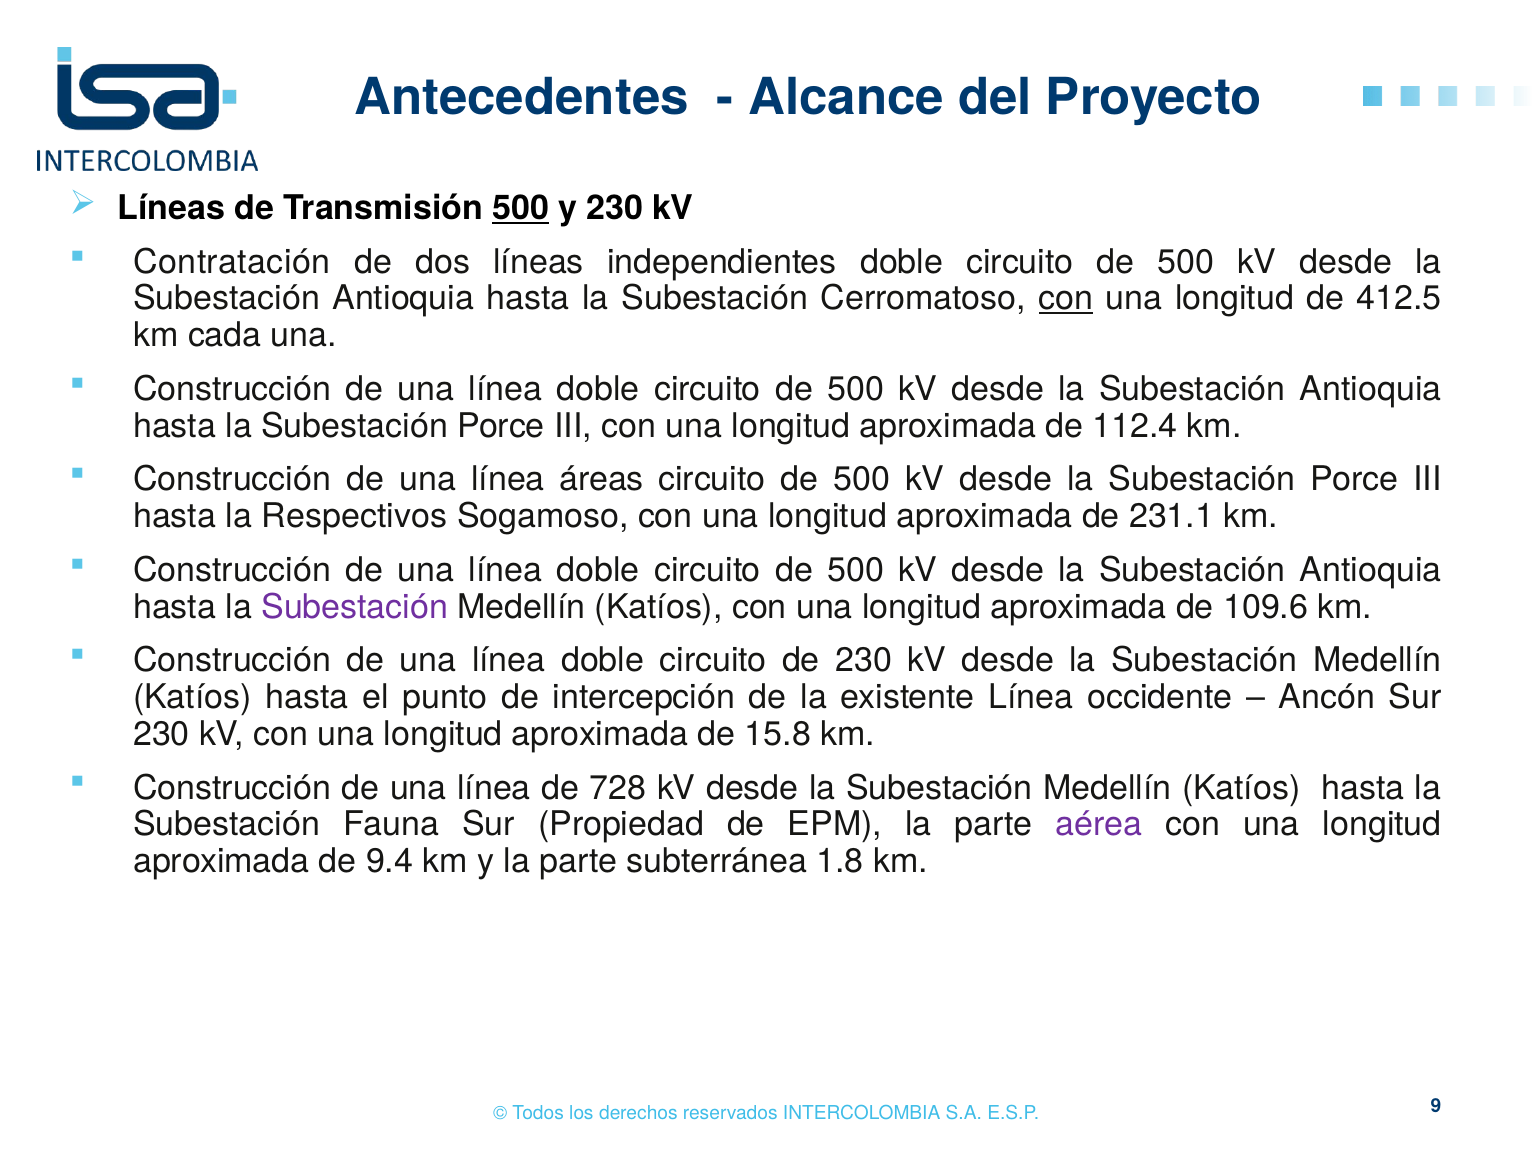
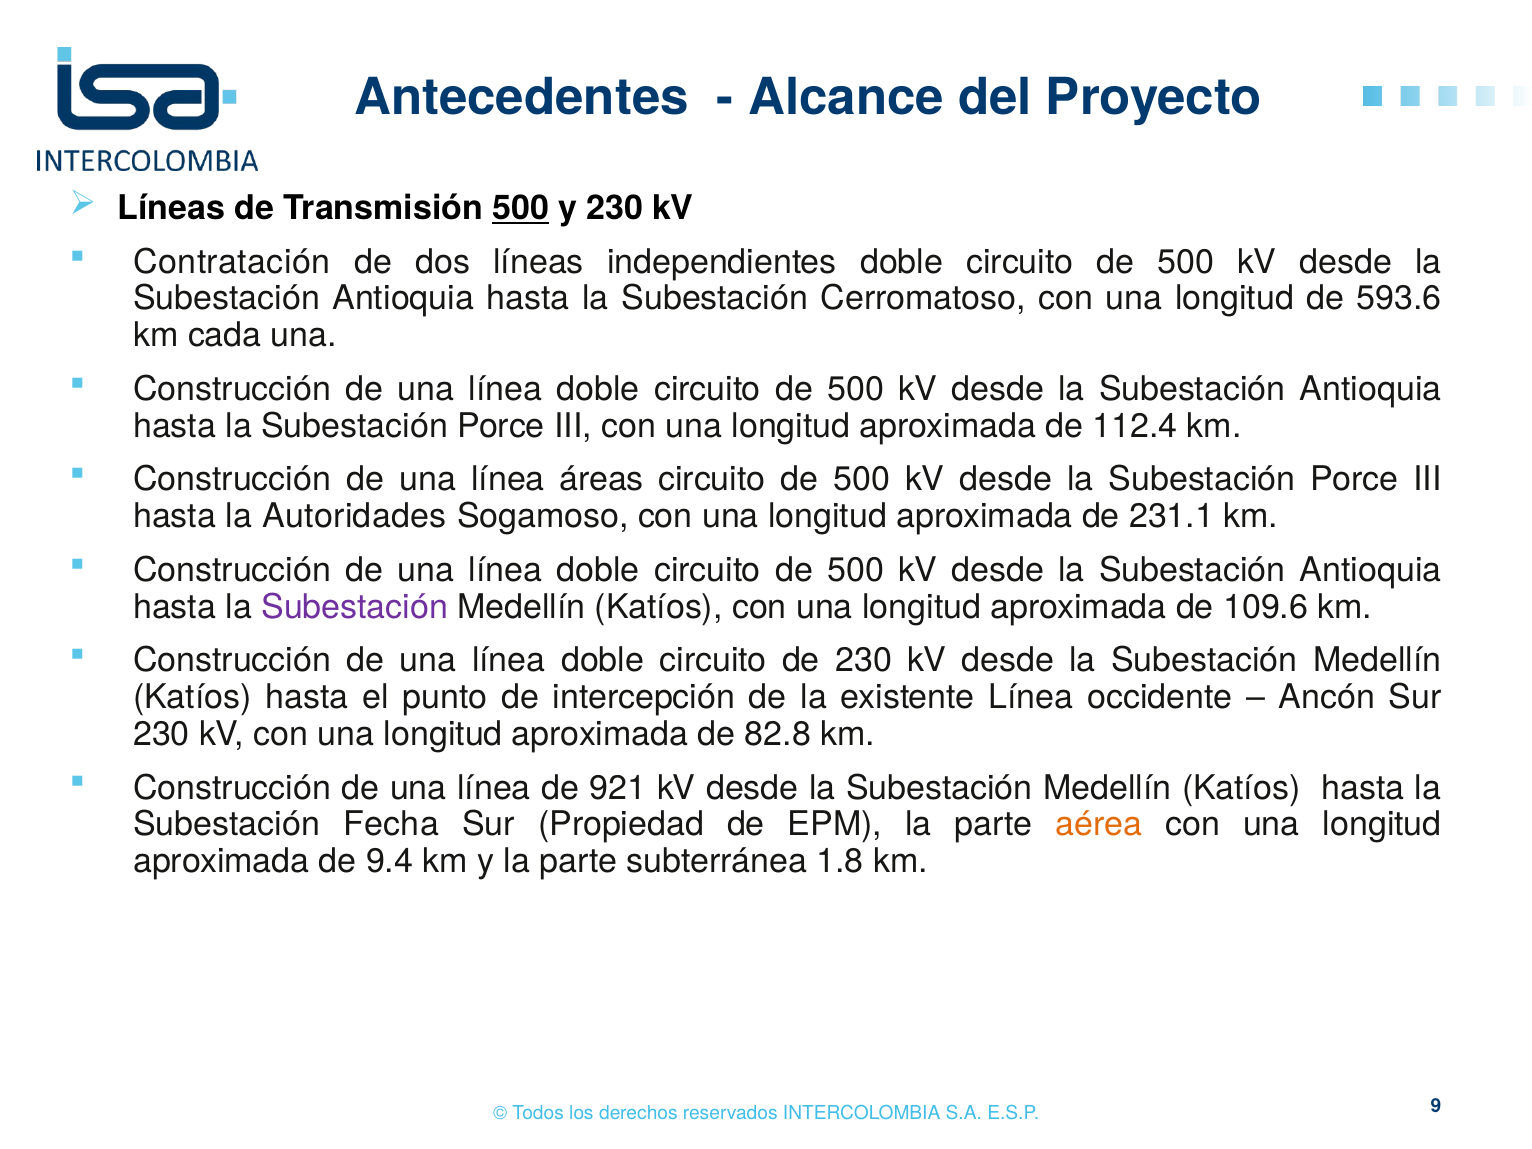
con at (1066, 299) underline: present -> none
412.5: 412.5 -> 593.6
Respectivos: Respectivos -> Autoridades
15.8: 15.8 -> 82.8
728: 728 -> 921
Fauna: Fauna -> Fecha
aérea colour: purple -> orange
